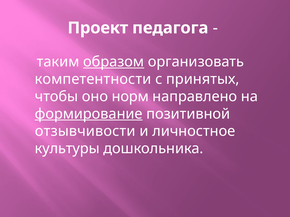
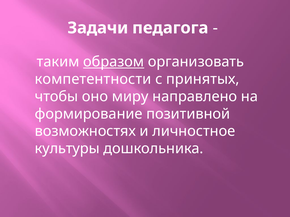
Проект: Проект -> Задачи
норм: норм -> миру
формирование underline: present -> none
отзывчивости: отзывчивости -> возможностях
